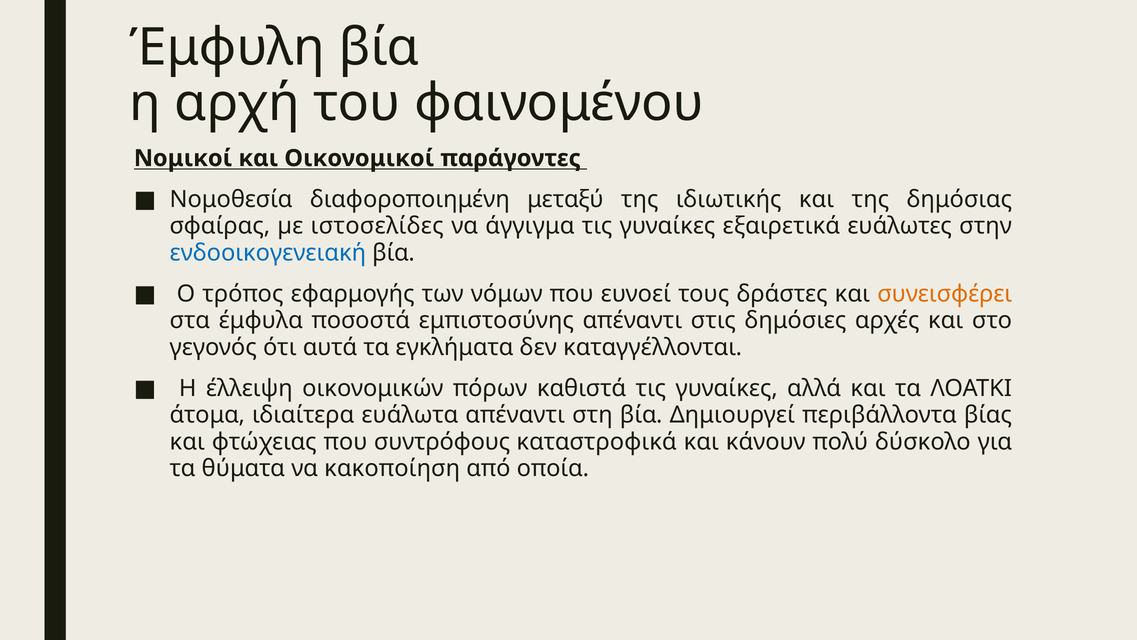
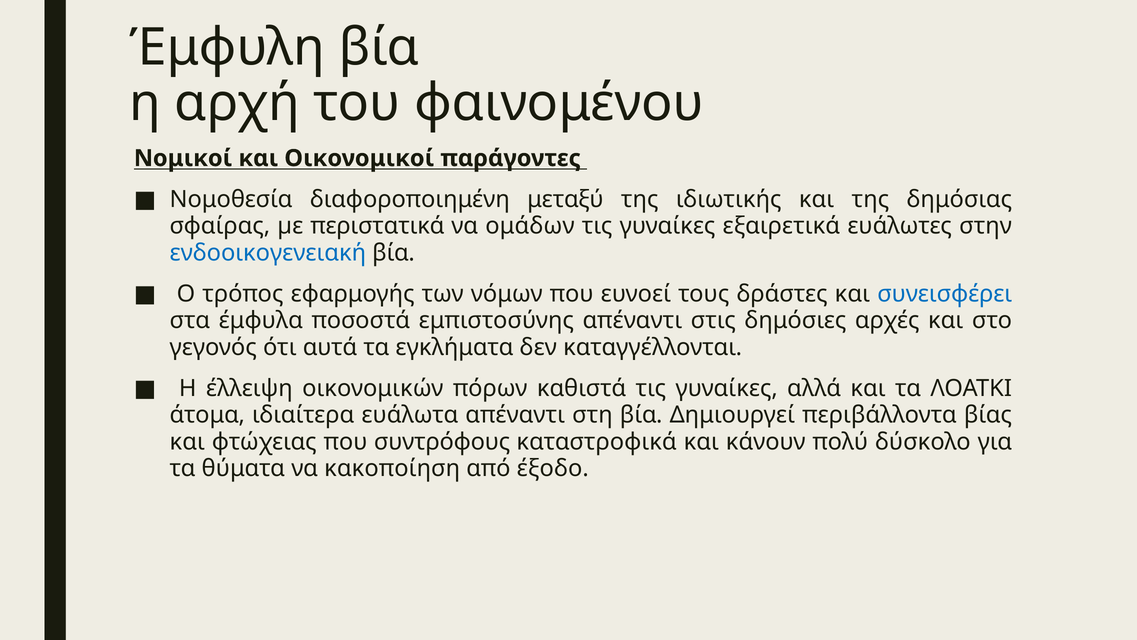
ιστοσελίδες: ιστοσελίδες -> περιστατικά
άγγιγμα: άγγιγμα -> ομάδων
συνεισφέρει colour: orange -> blue
οποία: οποία -> έξοδο
